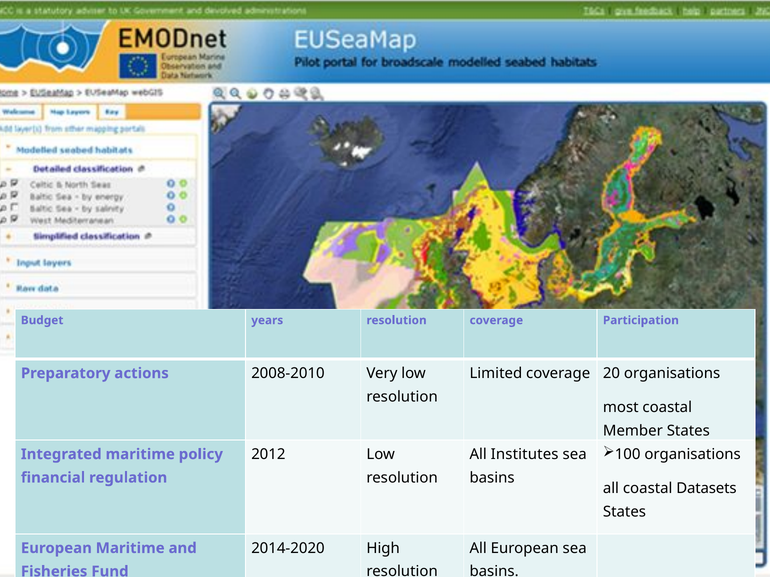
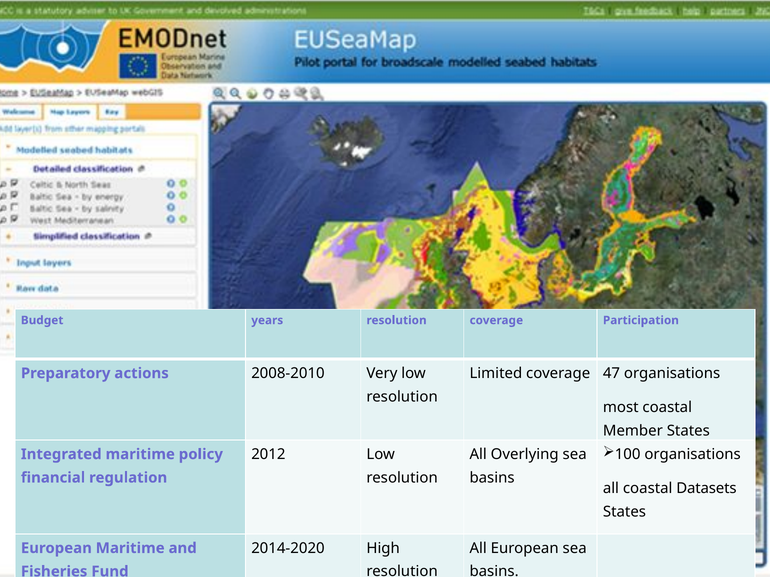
20: 20 -> 47
Institutes: Institutes -> Overlying
